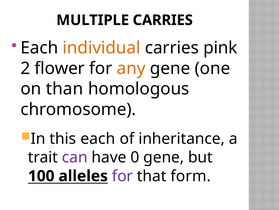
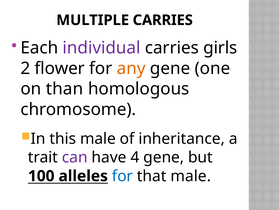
individual colour: orange -> purple
pink: pink -> girls
this each: each -> male
0: 0 -> 4
for at (122, 175) colour: purple -> blue
that form: form -> male
